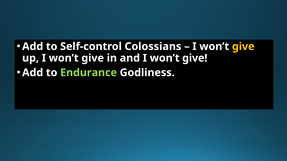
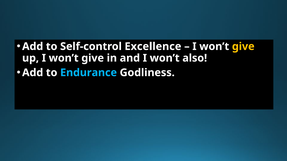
Colossians: Colossians -> Excellence
and I won’t give: give -> also
Endurance colour: light green -> light blue
